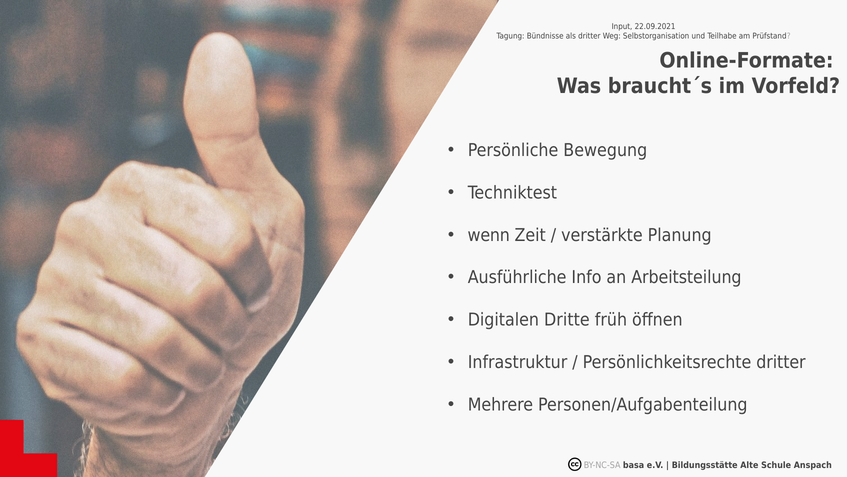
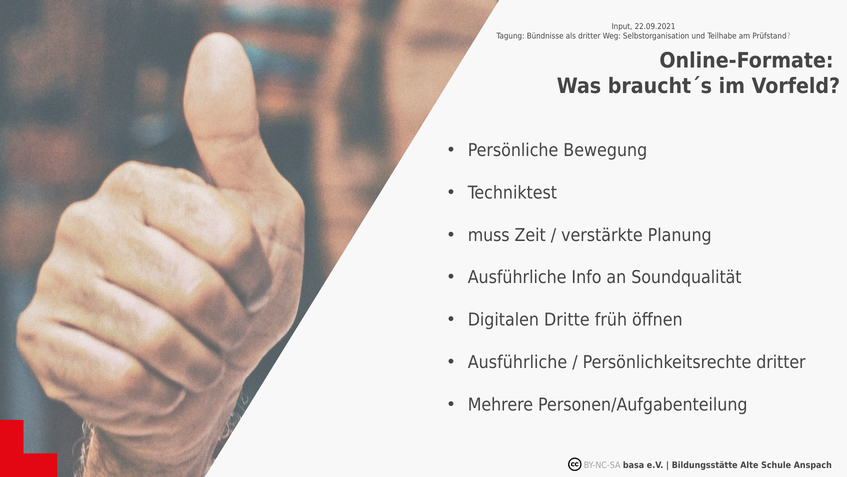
wenn: wenn -> muss
Arbeitsteilung: Arbeitsteilung -> Soundqualität
Infrastruktur at (518, 362): Infrastruktur -> Ausführliche
